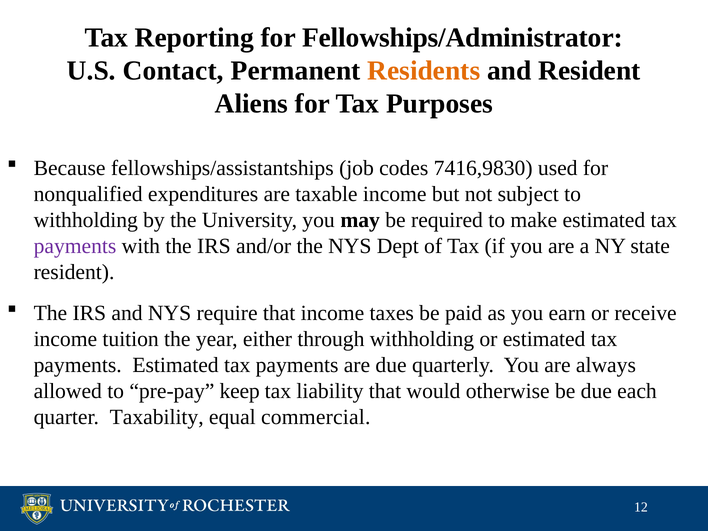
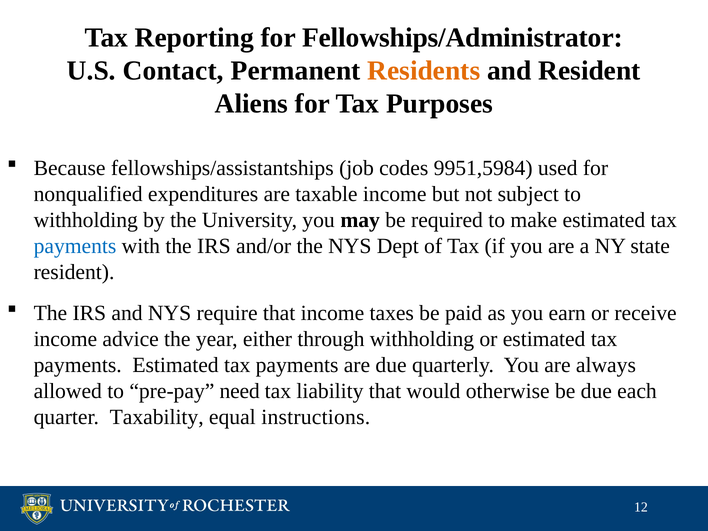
7416,9830: 7416,9830 -> 9951,5984
payments at (75, 246) colour: purple -> blue
tuition: tuition -> advice
keep: keep -> need
commercial: commercial -> instructions
